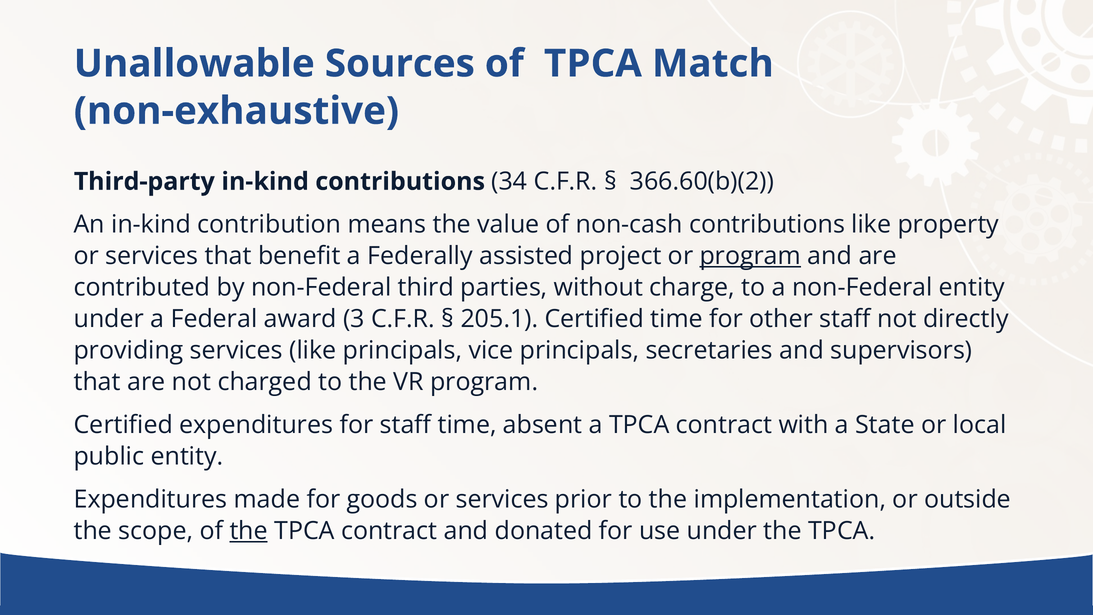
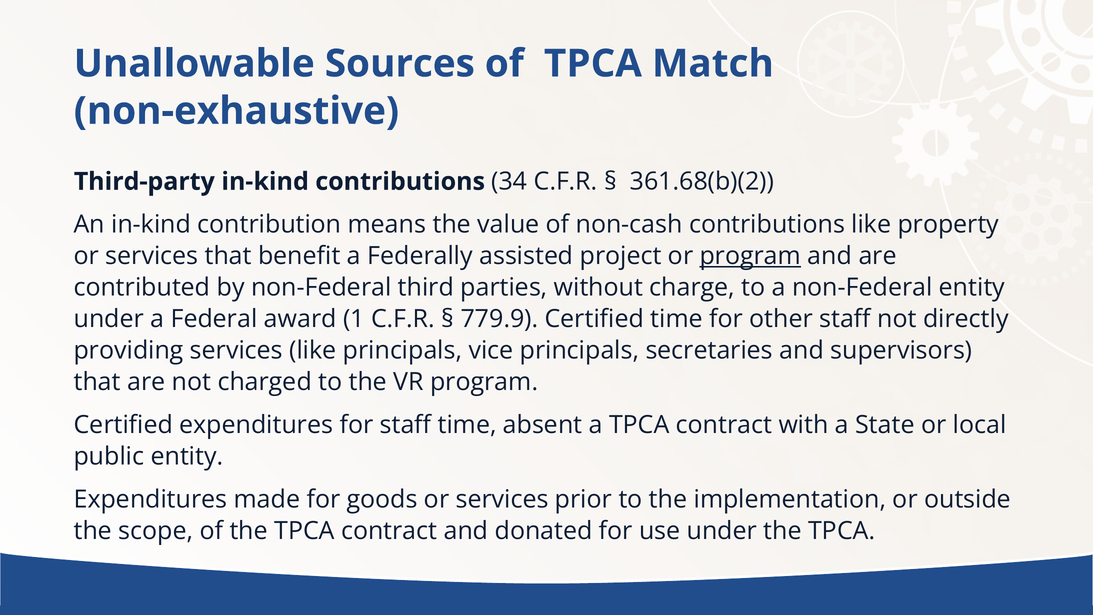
366.60(b)(2: 366.60(b)(2 -> 361.68(b)(2
3: 3 -> 1
205.1: 205.1 -> 779.9
the at (249, 531) underline: present -> none
